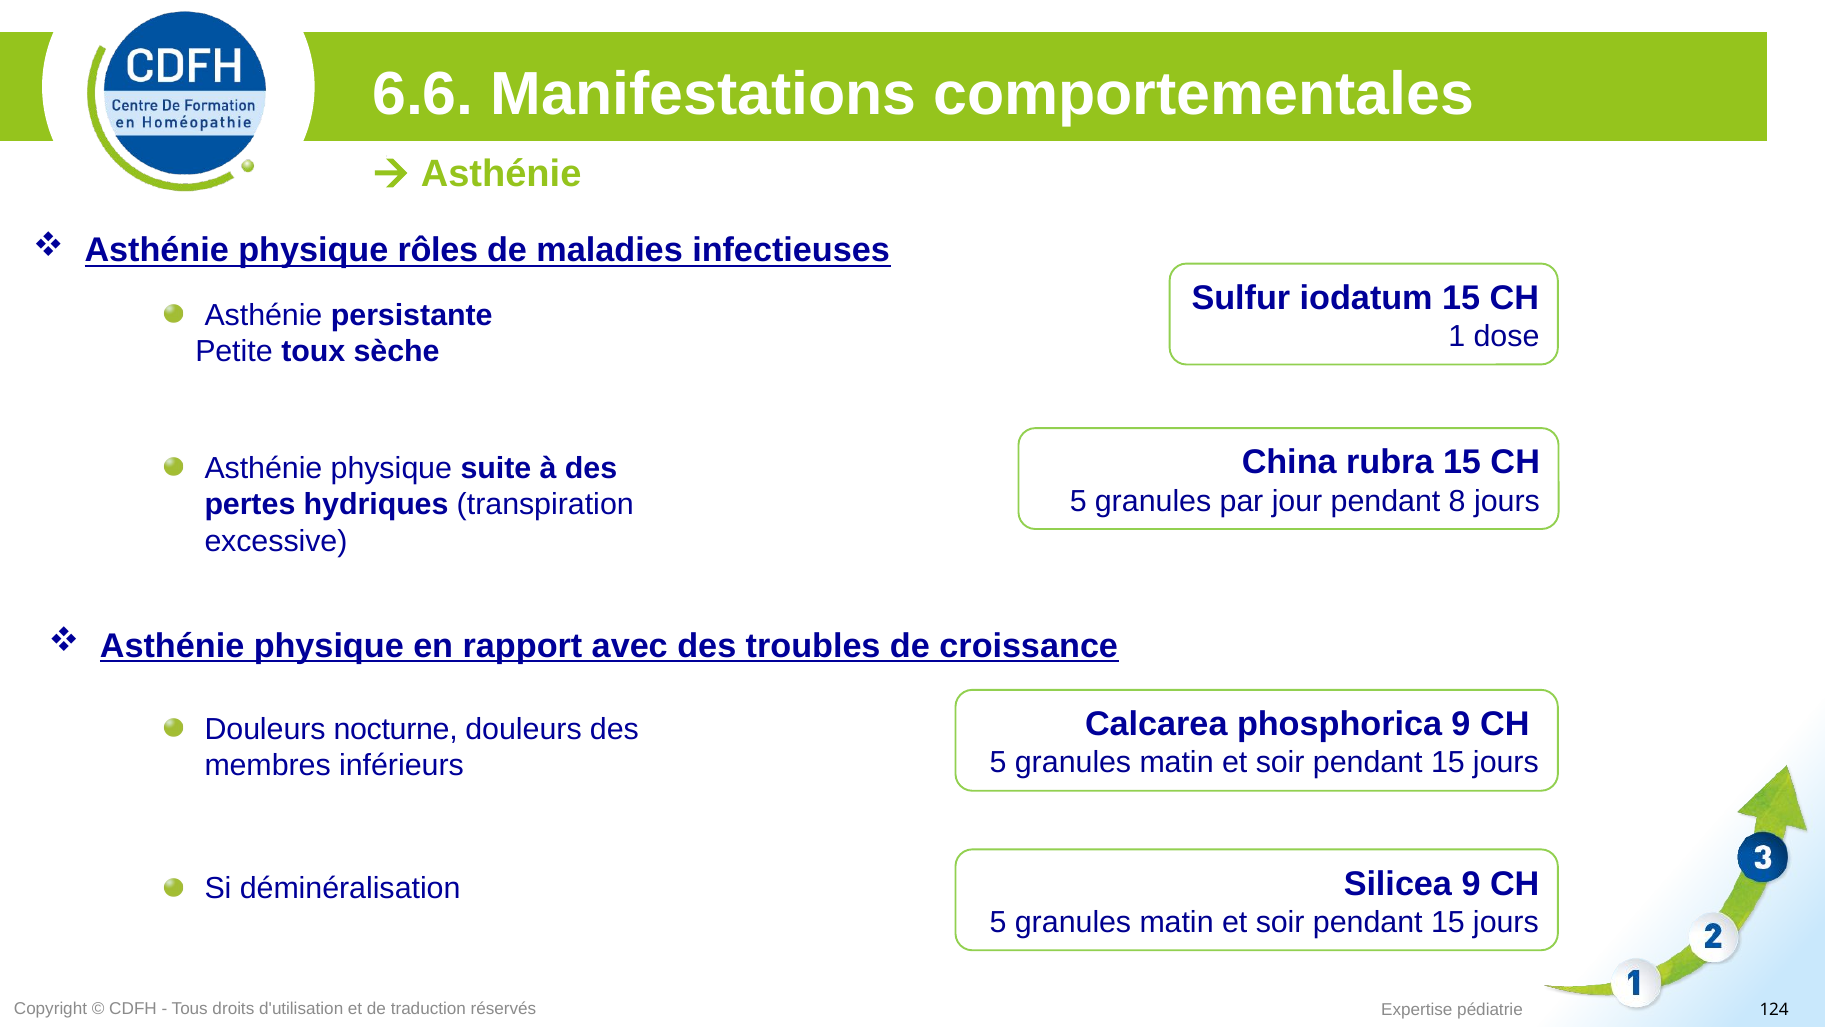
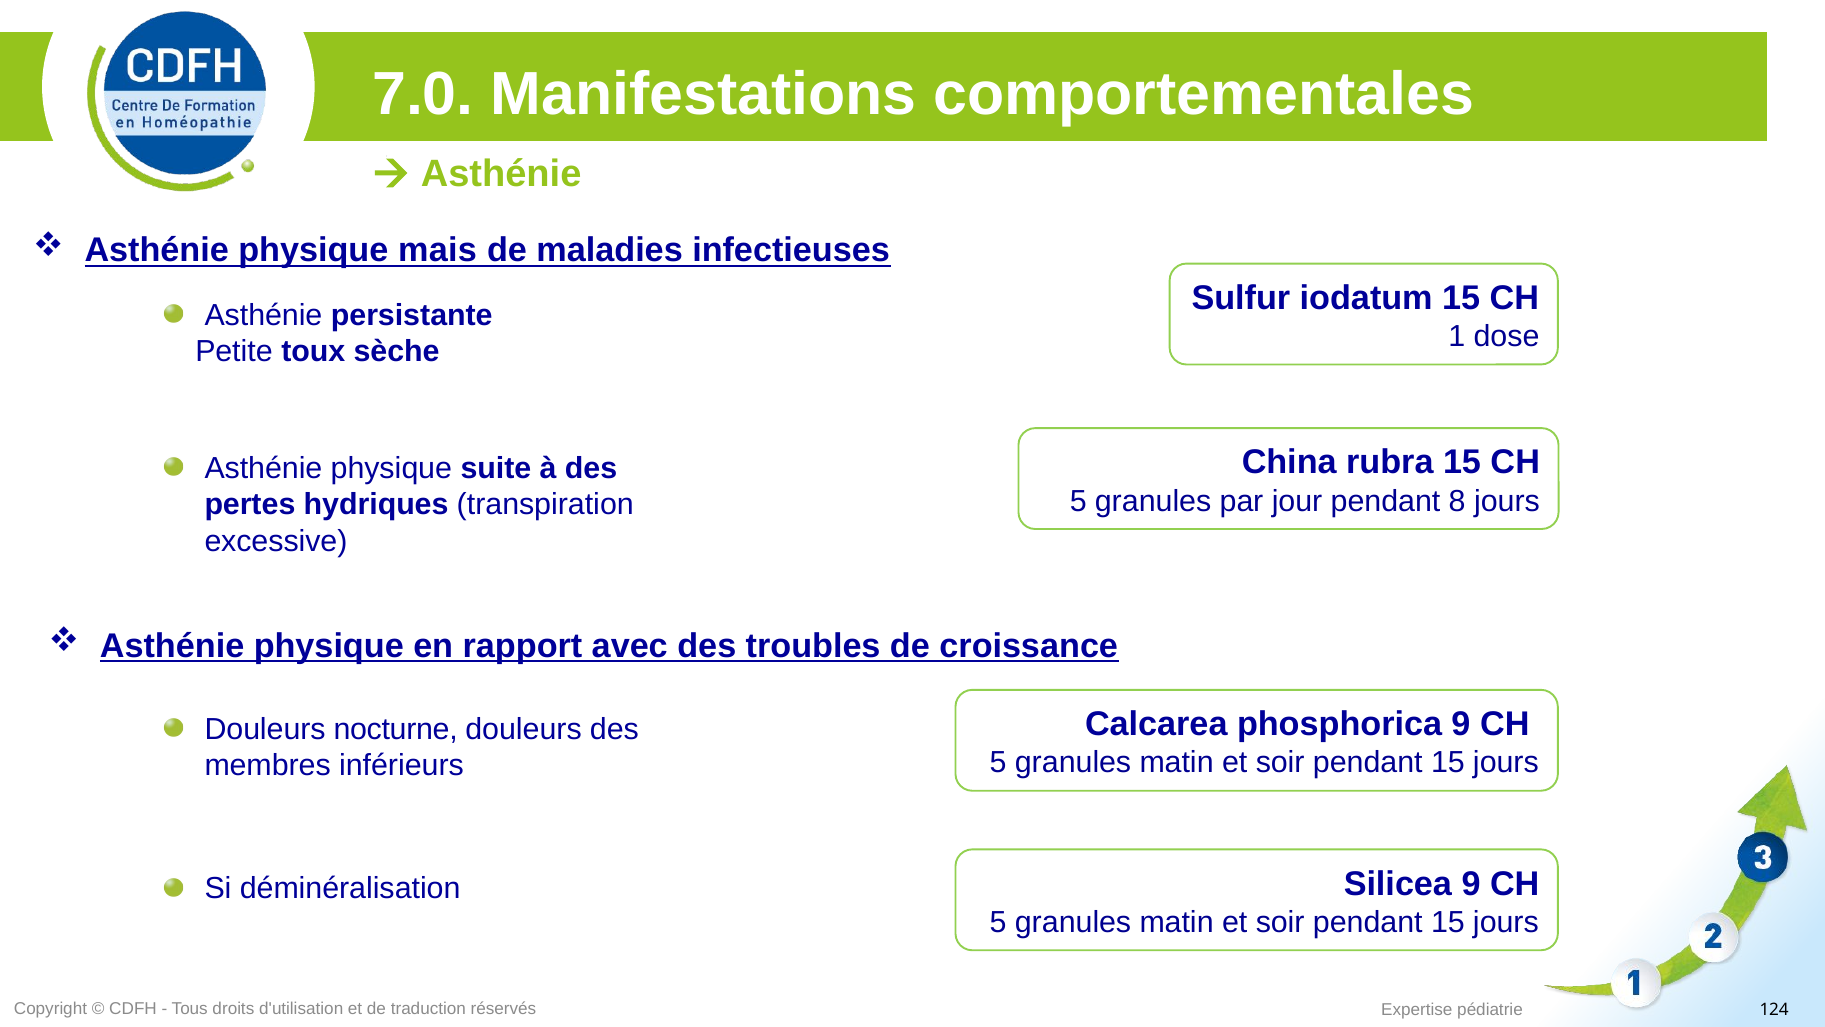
6.6: 6.6 -> 7.0
rôles: rôles -> mais
